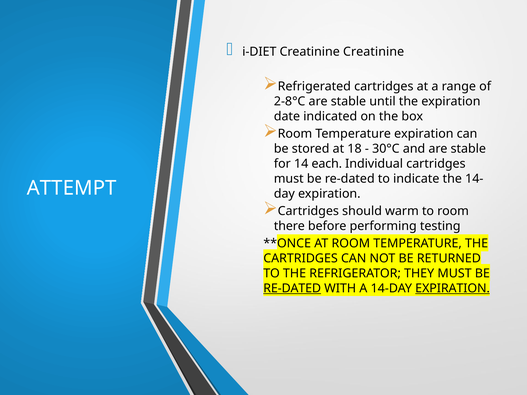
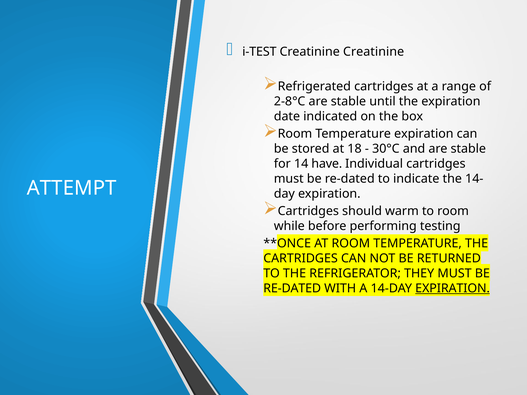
i-DIET: i-DIET -> i-TEST
each: each -> have
there: there -> while
RE-DATED at (292, 288) underline: present -> none
